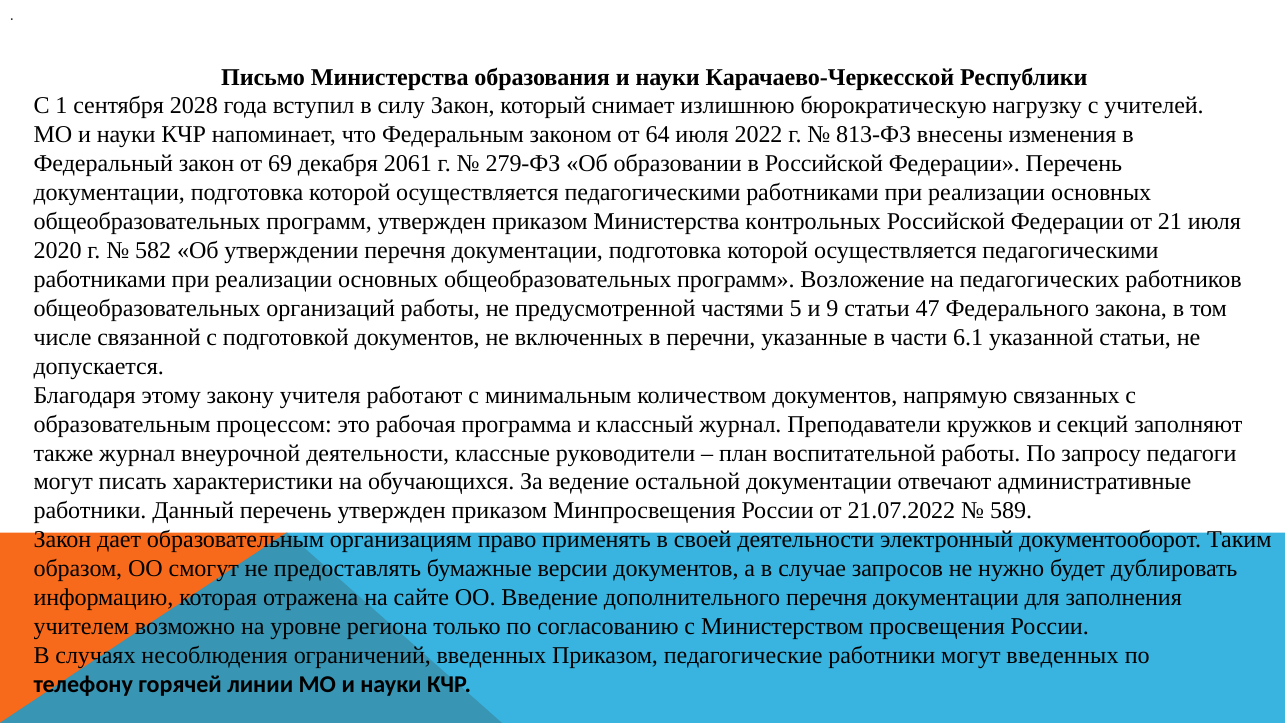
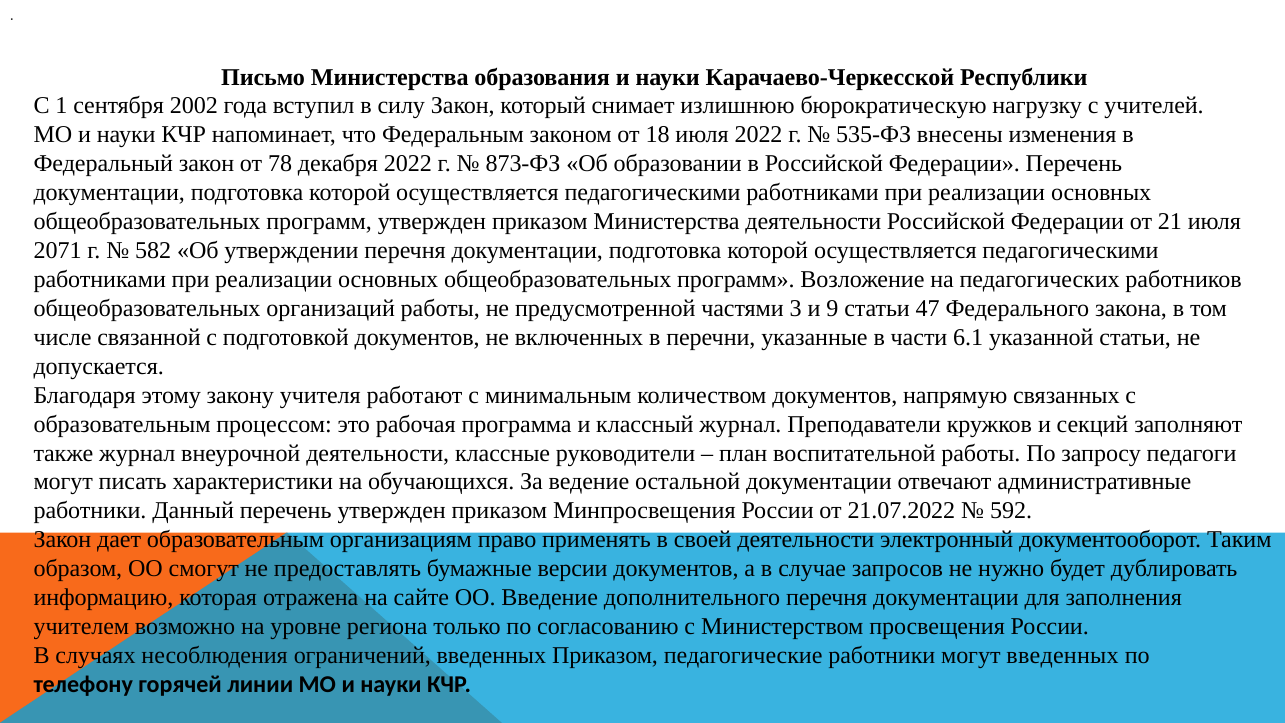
2028: 2028 -> 2002
64: 64 -> 18
813-ФЗ: 813-ФЗ -> 535-ФЗ
69: 69 -> 78
декабря 2061: 2061 -> 2022
279-ФЗ: 279-ФЗ -> 873-ФЗ
Министерства контрольных: контрольных -> деятельности
2020: 2020 -> 2071
5: 5 -> 3
589: 589 -> 592
